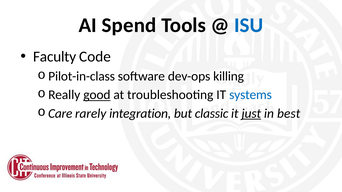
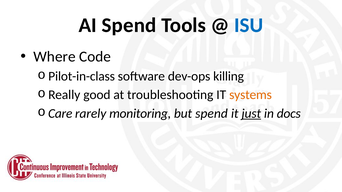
Faculty: Faculty -> Where
good underline: present -> none
systems colour: blue -> orange
integration: integration -> monitoring
but classic: classic -> spend
best: best -> docs
